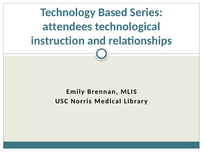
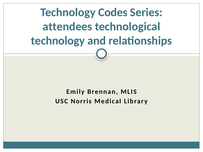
Based: Based -> Codes
instruction at (58, 41): instruction -> technology
